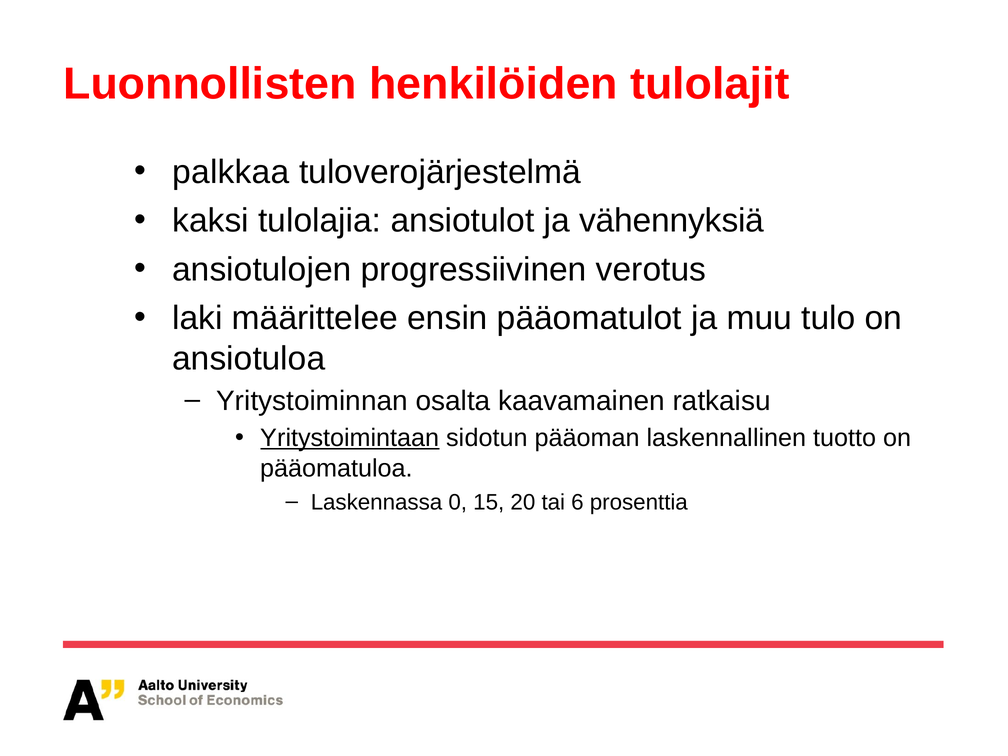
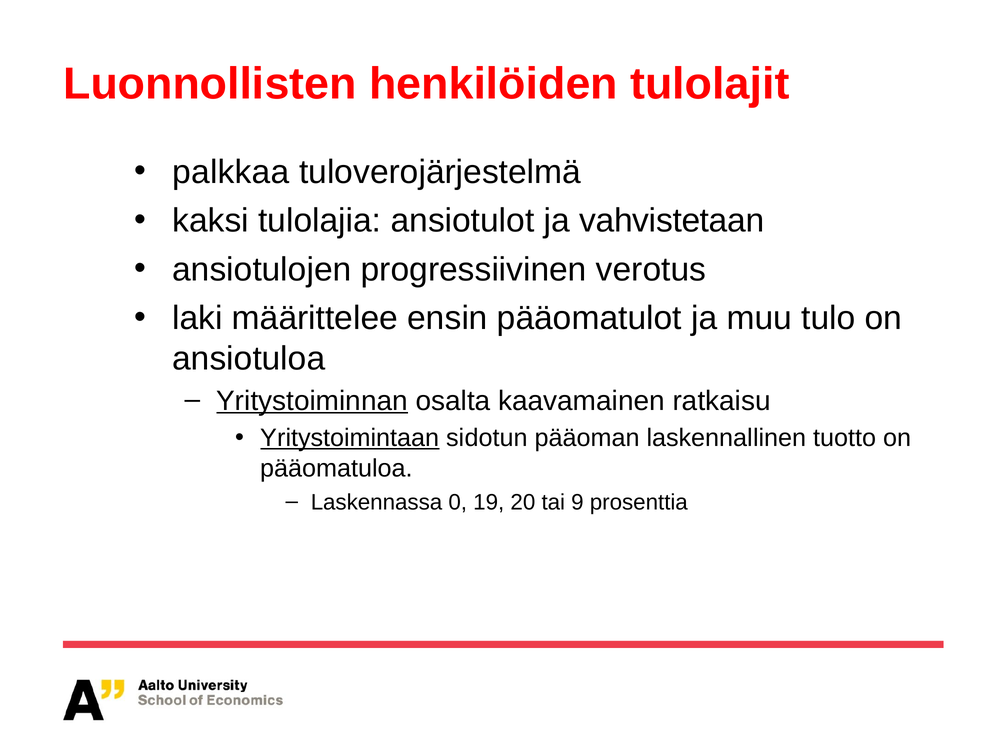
vähennyksiä: vähennyksiä -> vahvistetaan
Yritystoiminnan underline: none -> present
15: 15 -> 19
6: 6 -> 9
